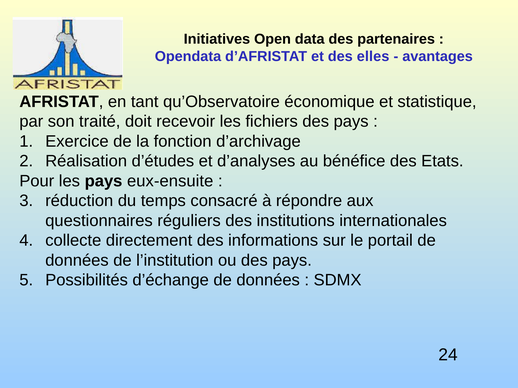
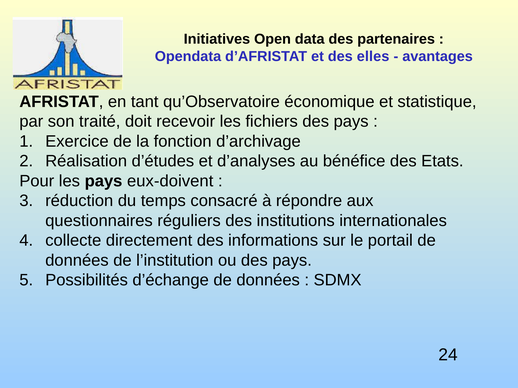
eux-ensuite: eux-ensuite -> eux-doivent
